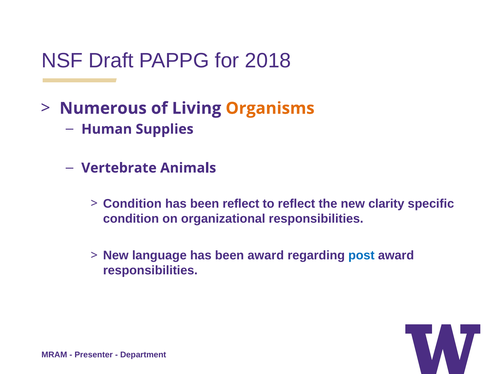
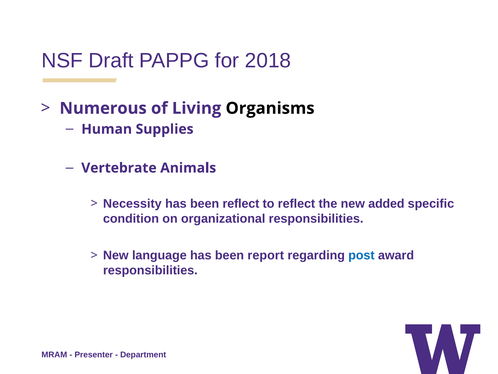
Organisms colour: orange -> black
Condition at (132, 203): Condition -> Necessity
clarity: clarity -> added
been award: award -> report
